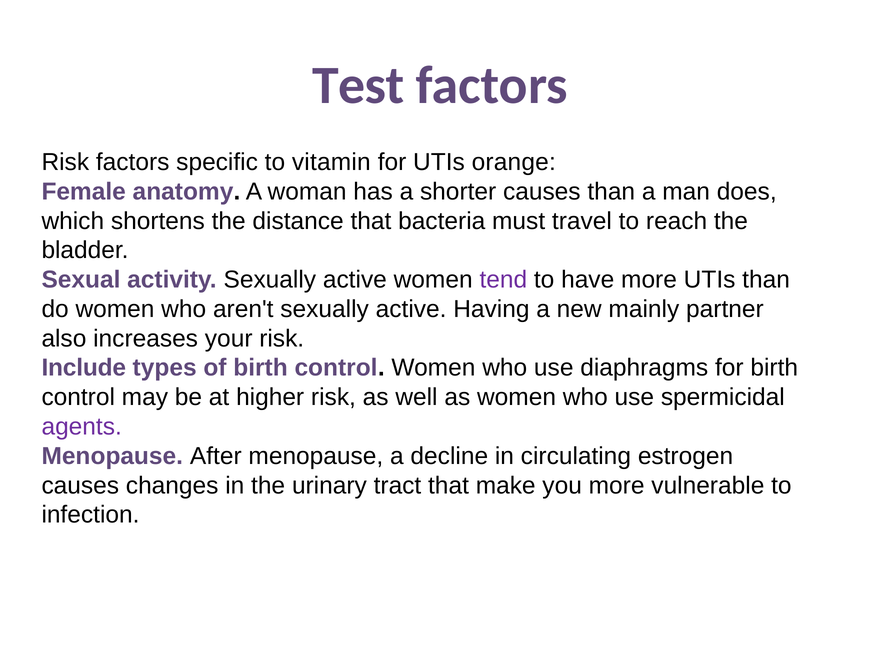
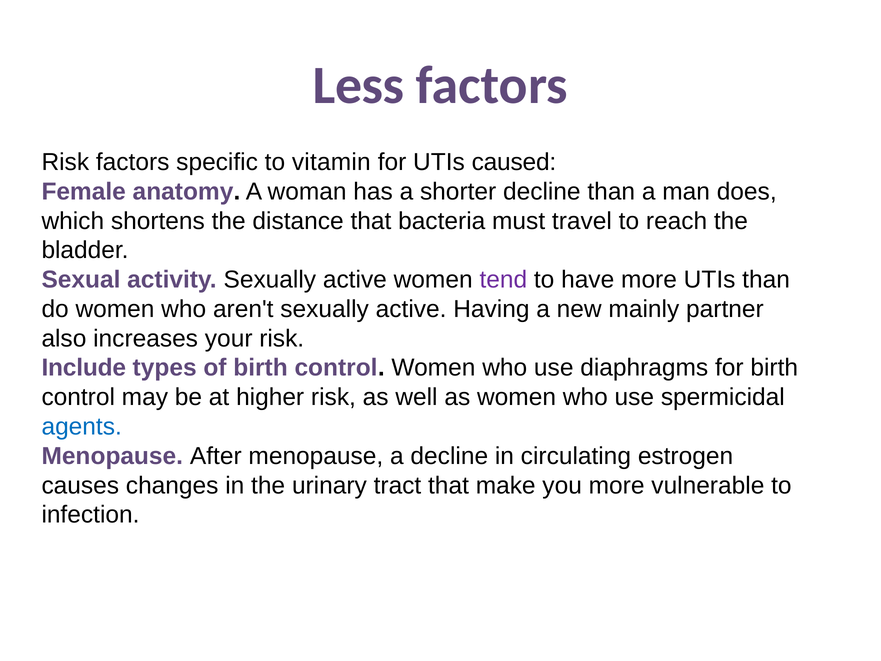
Test: Test -> Less
orange: orange -> caused
shorter causes: causes -> decline
agents colour: purple -> blue
